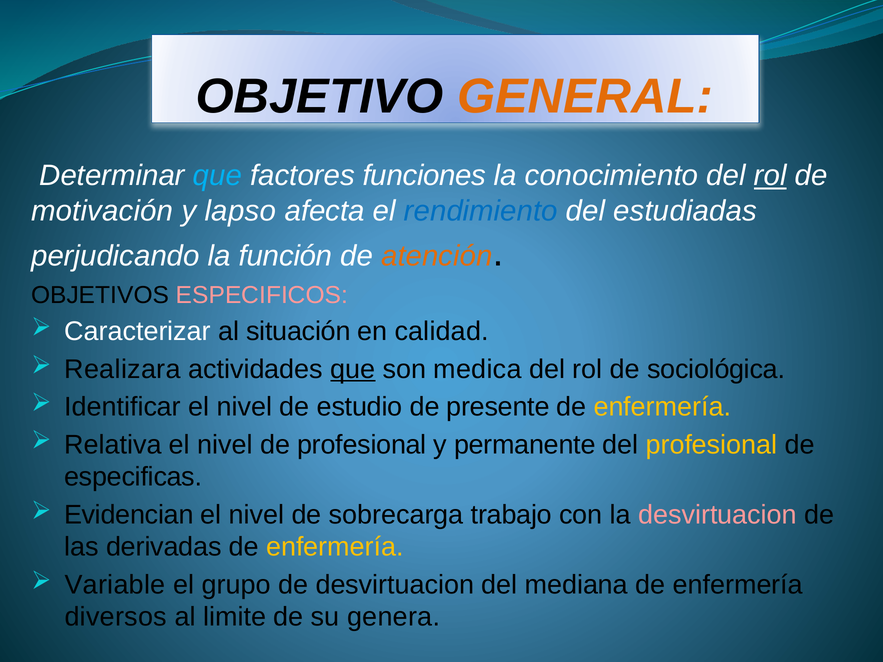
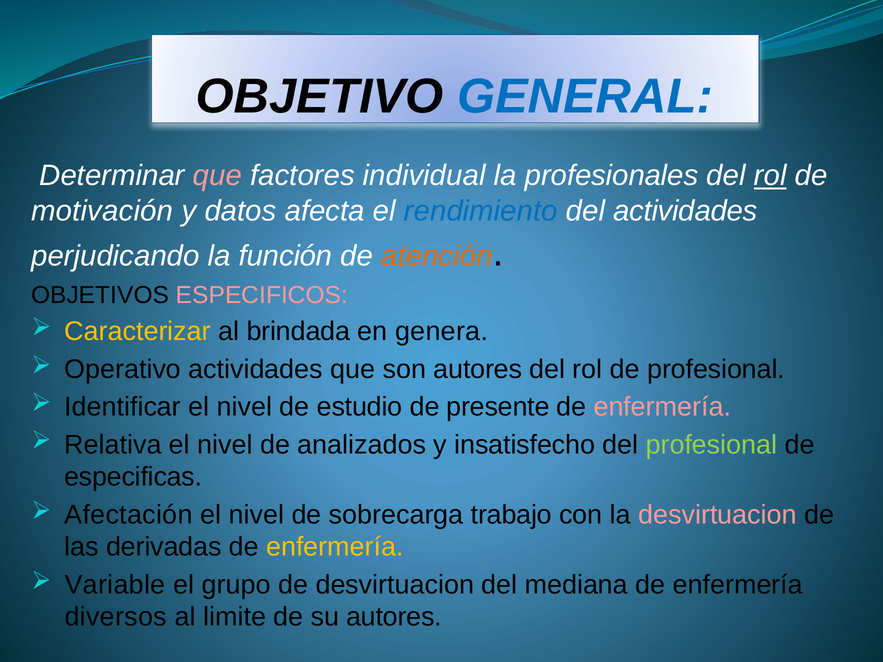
GENERAL colour: orange -> blue
que at (217, 176) colour: light blue -> pink
funciones: funciones -> individual
conocimiento: conocimiento -> profesionales
lapso: lapso -> datos
del estudiadas: estudiadas -> actividades
Caracterizar colour: white -> yellow
situación: situación -> brindada
calidad: calidad -> genera
Realizara: Realizara -> Operativo
que at (353, 369) underline: present -> none
son medica: medica -> autores
de sociológica: sociológica -> profesional
enfermería at (662, 407) colour: yellow -> pink
de profesional: profesional -> analizados
permanente: permanente -> insatisfecho
profesional at (711, 445) colour: yellow -> light green
Evidencian: Evidencian -> Afectación
su genera: genera -> autores
